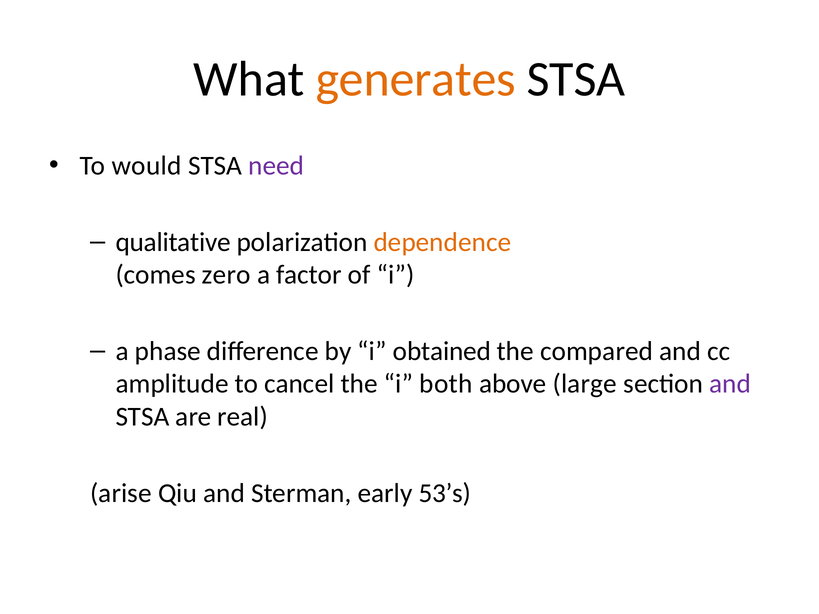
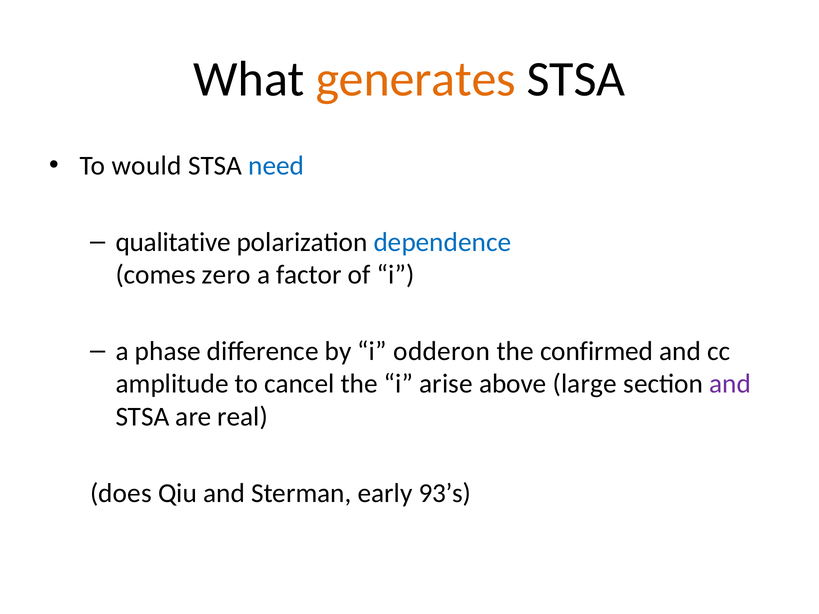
need colour: purple -> blue
dependence colour: orange -> blue
obtained: obtained -> odderon
compared: compared -> confirmed
both: both -> arise
arise: arise -> does
53’s: 53’s -> 93’s
